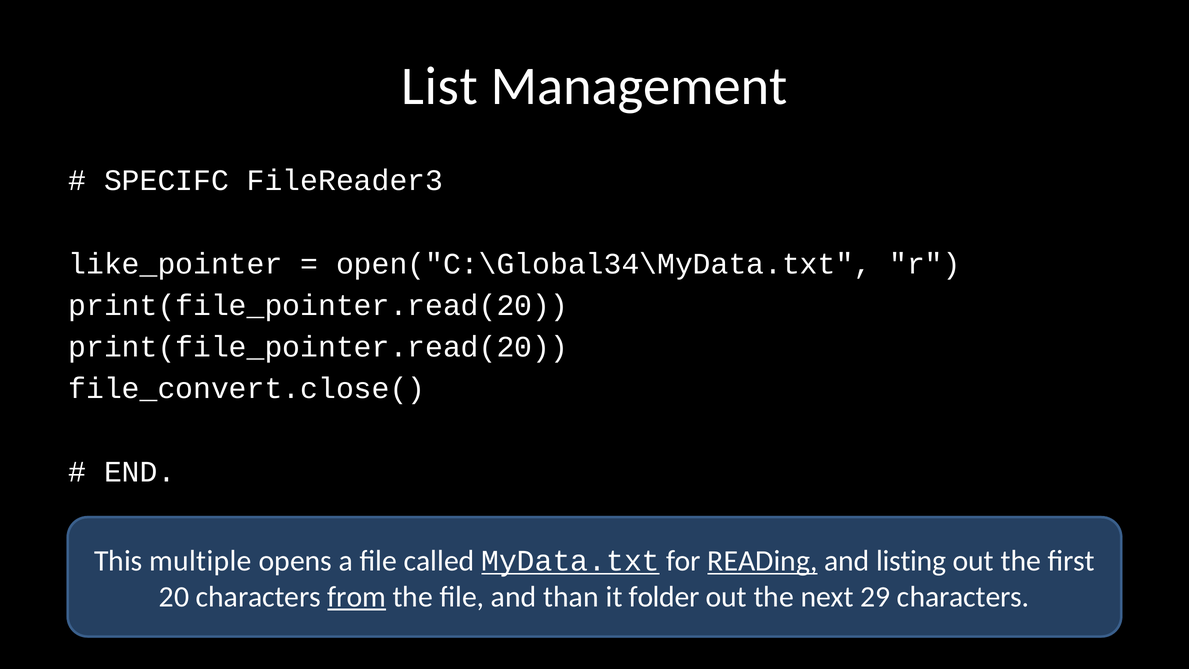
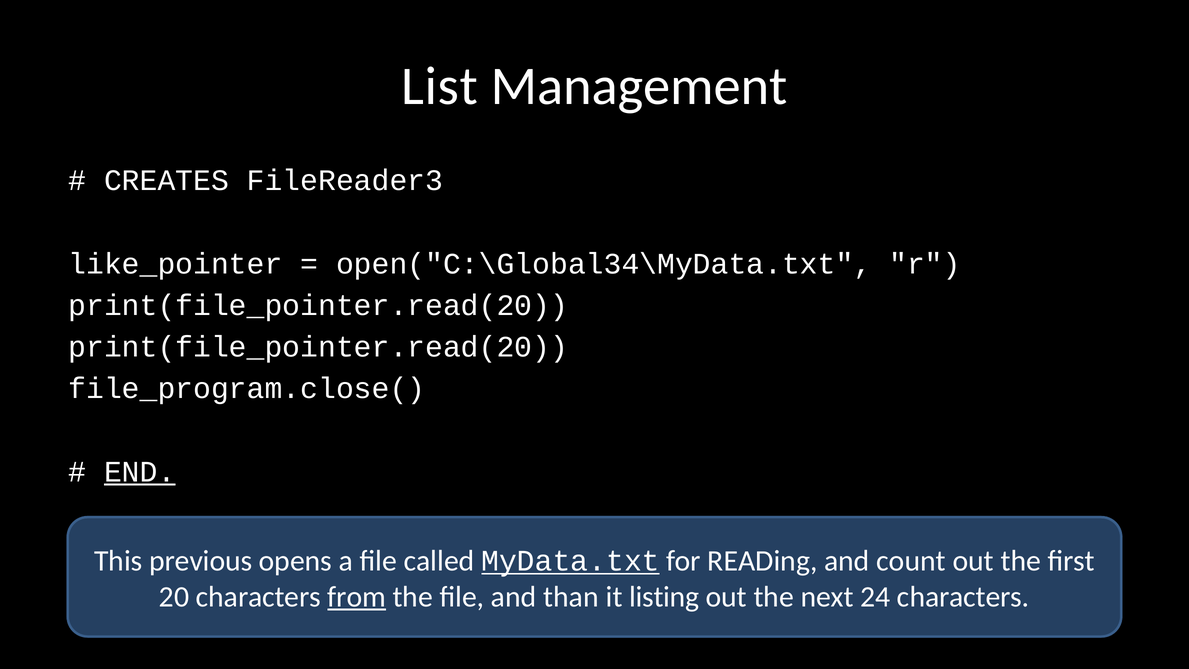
SPECIFC: SPECIFC -> CREATES
file_convert.close(: file_convert.close( -> file_program.close(
END underline: none -> present
multiple: multiple -> previous
READing underline: present -> none
listing: listing -> count
folder: folder -> listing
29: 29 -> 24
